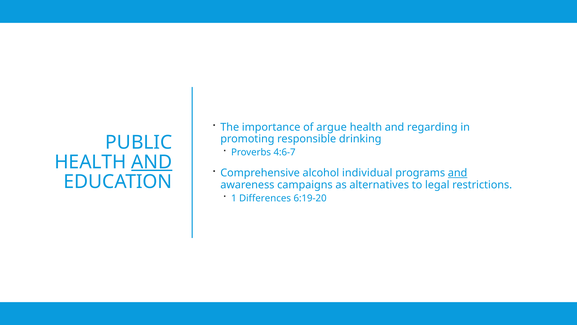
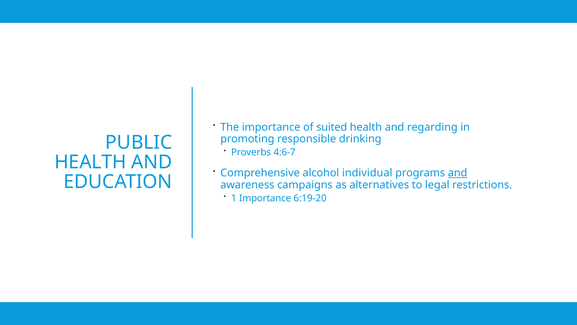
argue: argue -> suited
AND at (152, 162) underline: present -> none
1 Differences: Differences -> Importance
